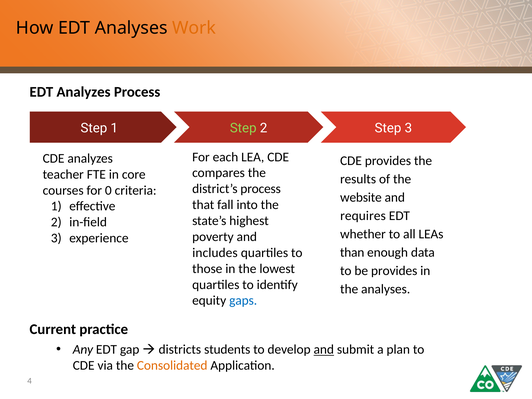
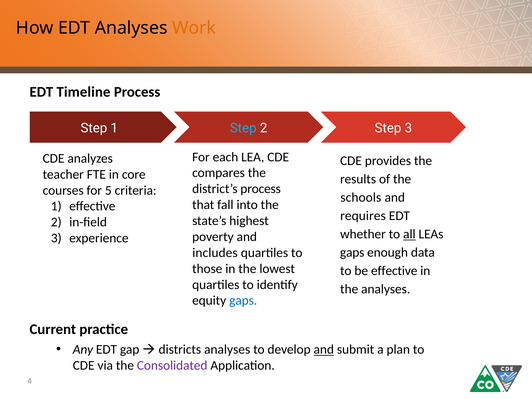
EDT Analyzes: Analyzes -> Timeline
Step at (243, 128) colour: light green -> light blue
0: 0 -> 5
website: website -> schools
all underline: none -> present
than at (352, 253): than -> gaps
be provides: provides -> effective
districts students: students -> analyses
Consolidated colour: orange -> purple
